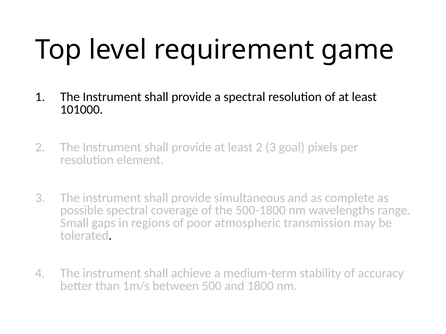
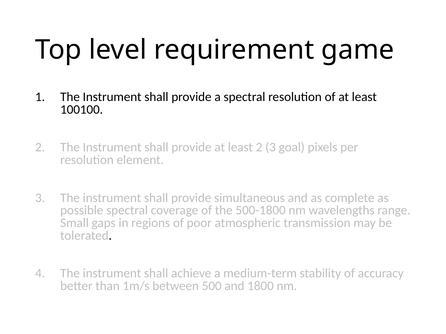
101000: 101000 -> 100100
